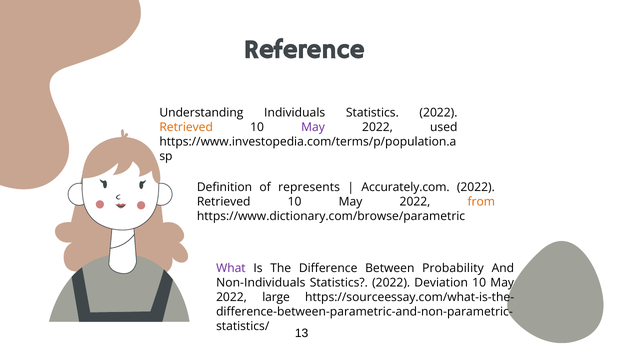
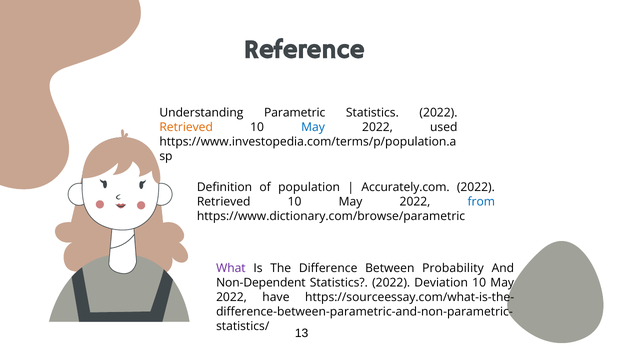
Individuals: Individuals -> Parametric
May at (313, 127) colour: purple -> blue
represents: represents -> population
from colour: orange -> blue
Non-Individuals: Non-Individuals -> Non-Dependent
large: large -> have
